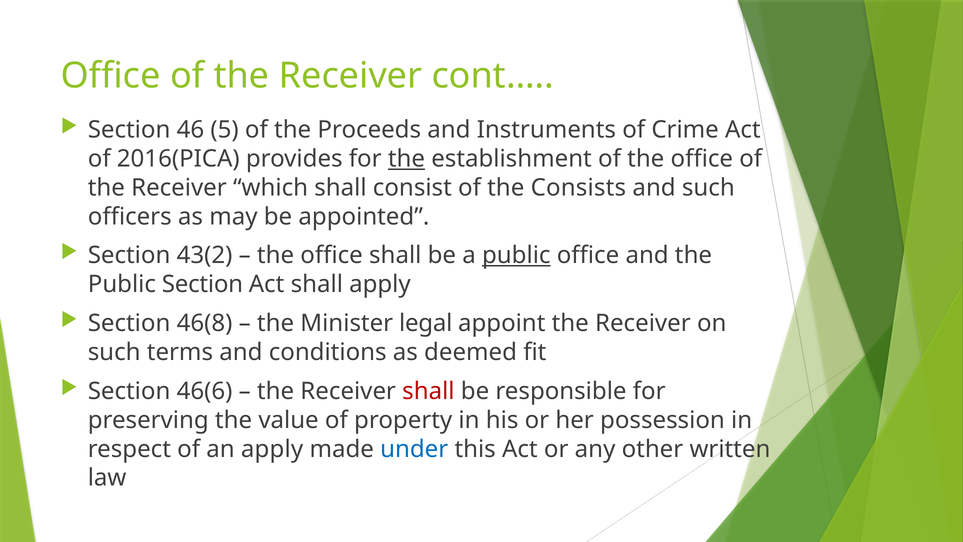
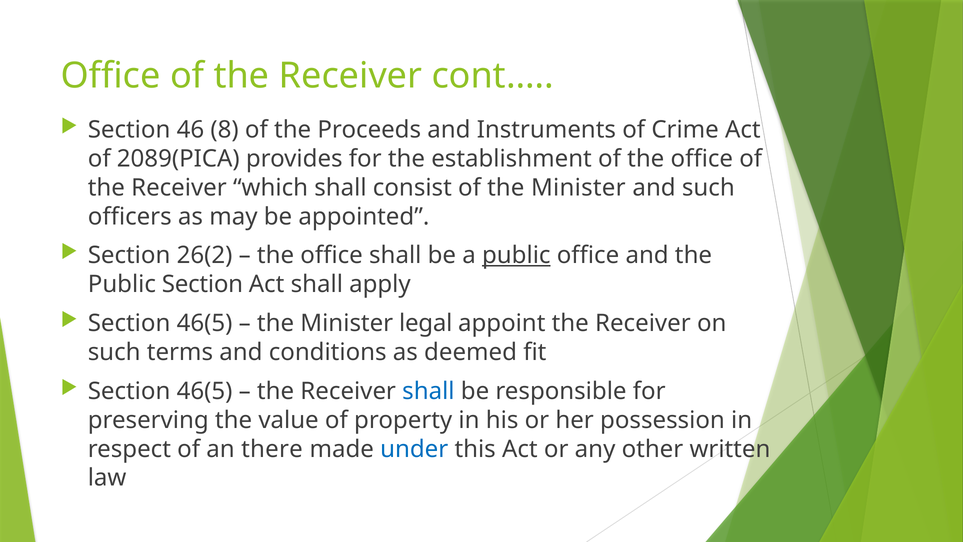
5: 5 -> 8
2016(PICA: 2016(PICA -> 2089(PICA
the at (406, 159) underline: present -> none
of the Consists: Consists -> Minister
43(2: 43(2 -> 26(2
46(8 at (205, 323): 46(8 -> 46(5
46(6 at (205, 391): 46(6 -> 46(5
shall at (428, 391) colour: red -> blue
an apply: apply -> there
